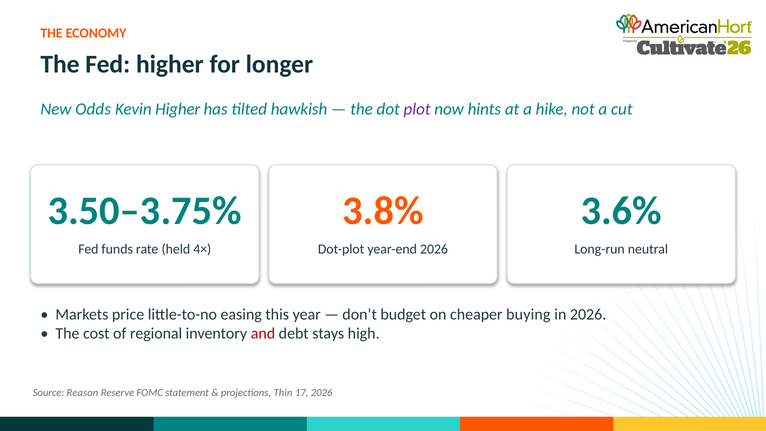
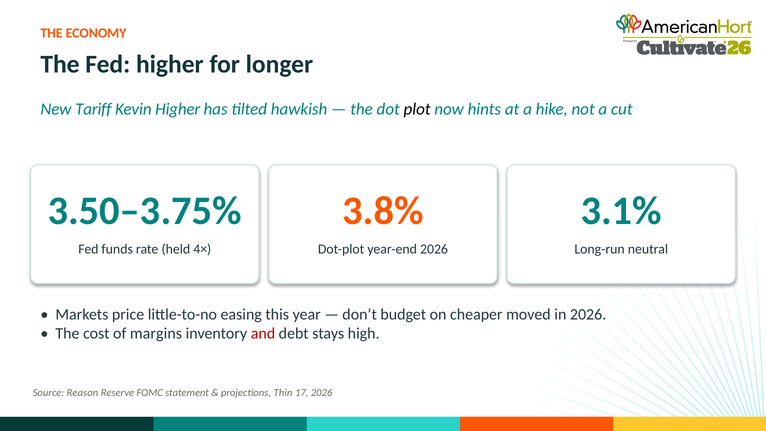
Odds: Odds -> Tariff
plot colour: purple -> black
3.6%: 3.6% -> 3.1%
buying: buying -> moved
regional: regional -> margins
